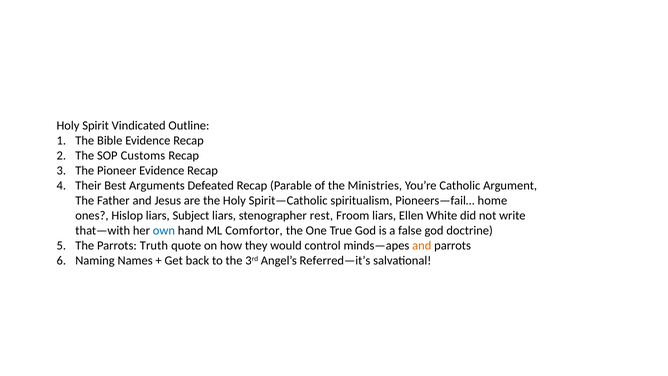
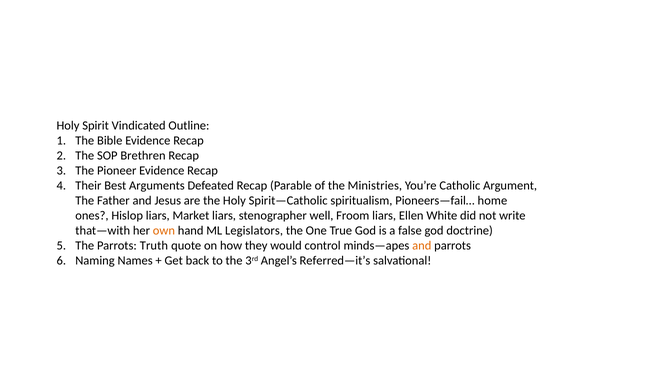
Customs: Customs -> Brethren
Subject: Subject -> Market
rest: rest -> well
own colour: blue -> orange
Comfortor: Comfortor -> Legislators
